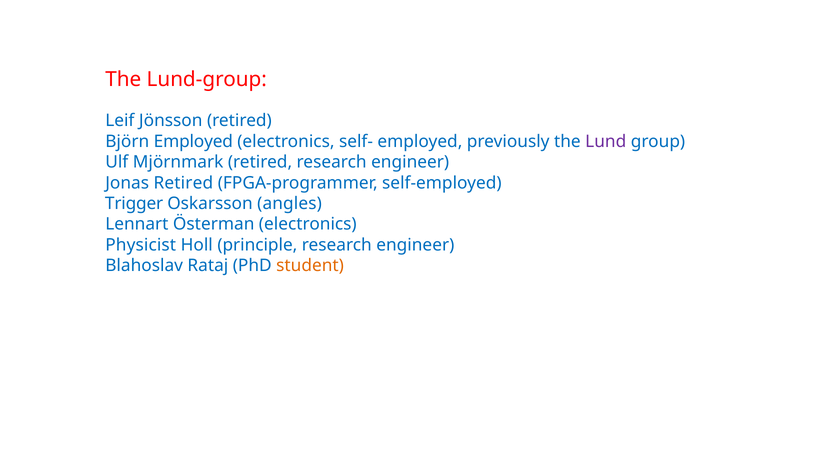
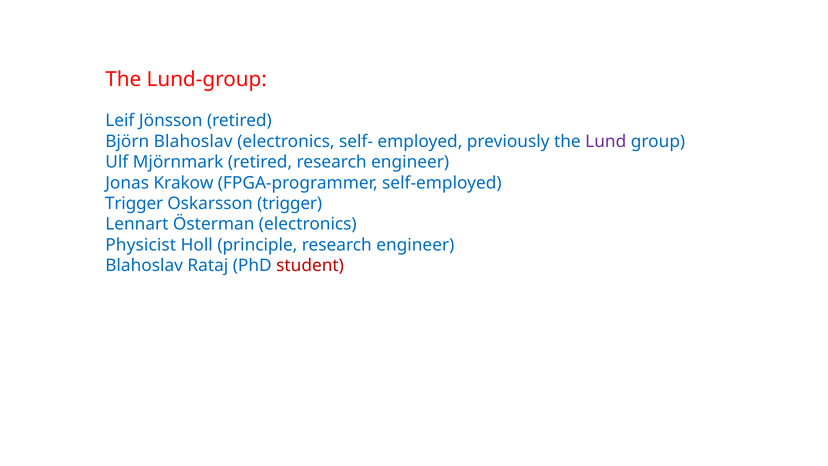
Björn Employed: Employed -> Blahoslav
Jonas Retired: Retired -> Krakow
Oskarsson angles: angles -> trigger
student colour: orange -> red
